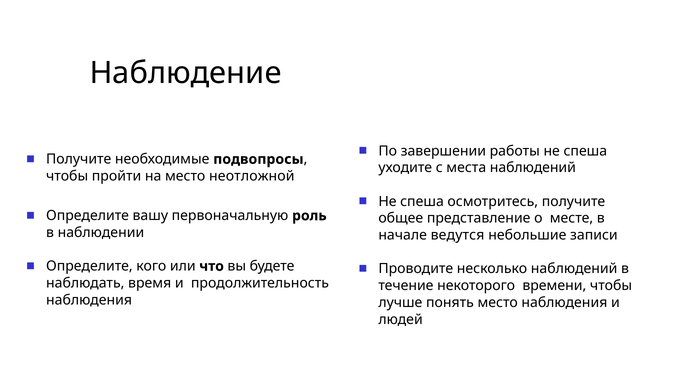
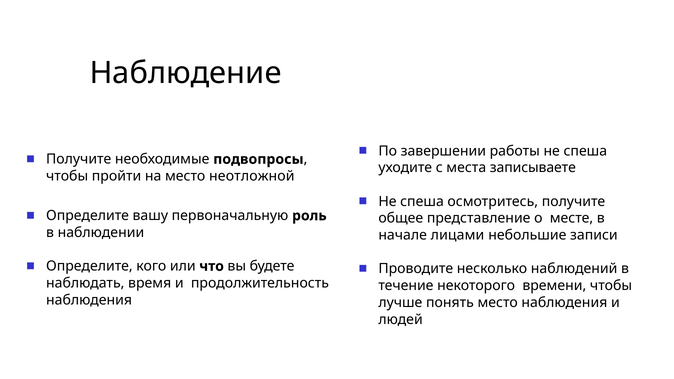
места наблюдений: наблюдений -> записываете
ведутся: ведутся -> лицами
